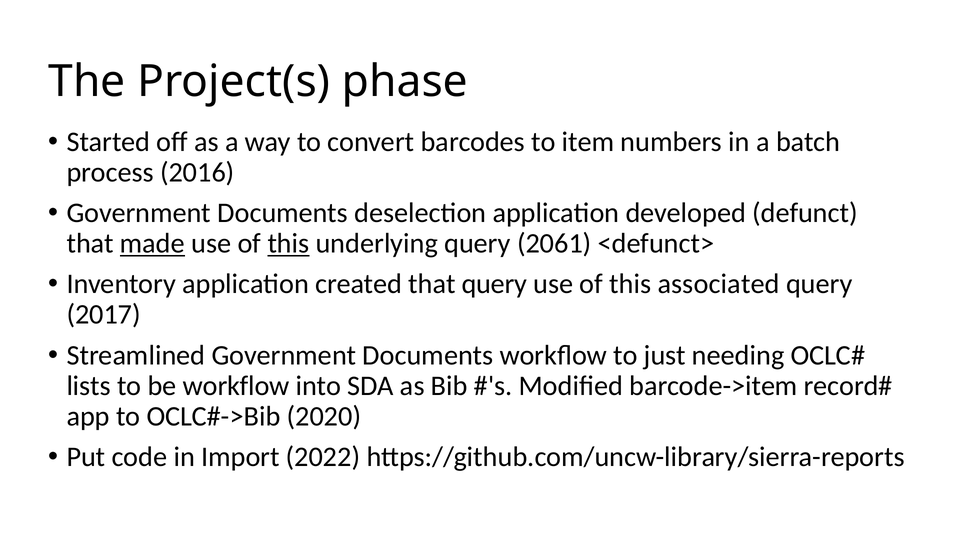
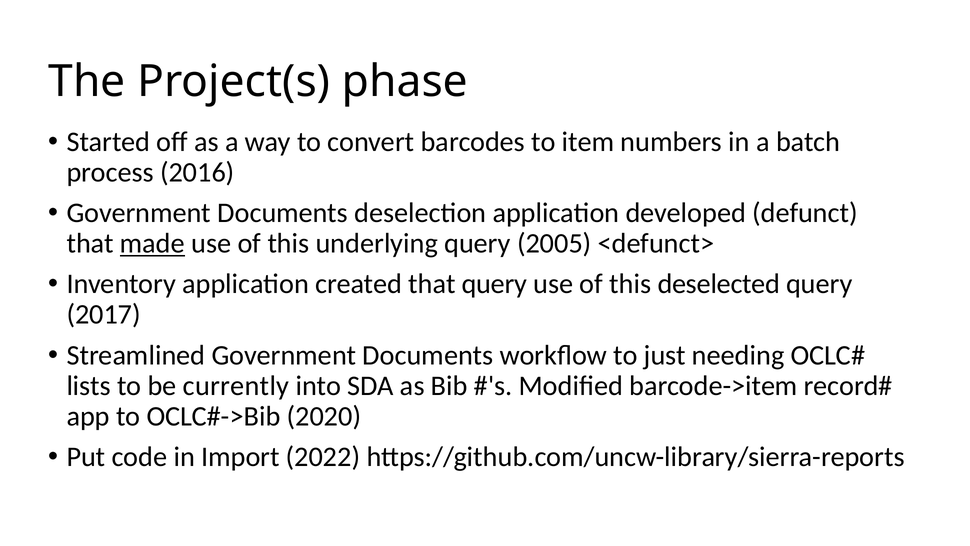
this at (288, 243) underline: present -> none
2061: 2061 -> 2005
associated: associated -> deselected
be workflow: workflow -> currently
